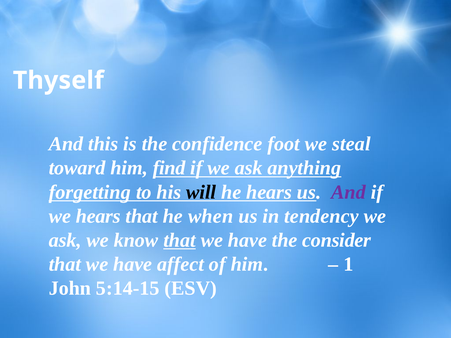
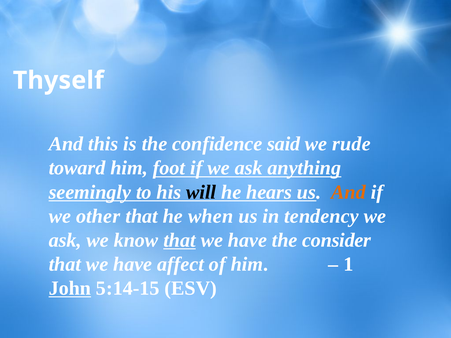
foot: foot -> said
steal: steal -> rude
find: find -> foot
forgetting: forgetting -> seemingly
And at (349, 192) colour: purple -> orange
we hears: hears -> other
John underline: none -> present
